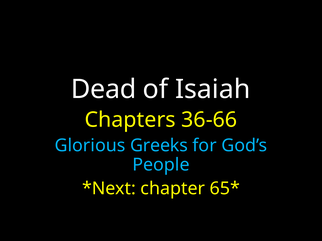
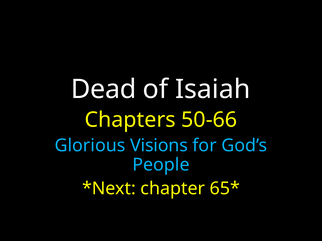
36-66: 36-66 -> 50-66
Greeks: Greeks -> Visions
